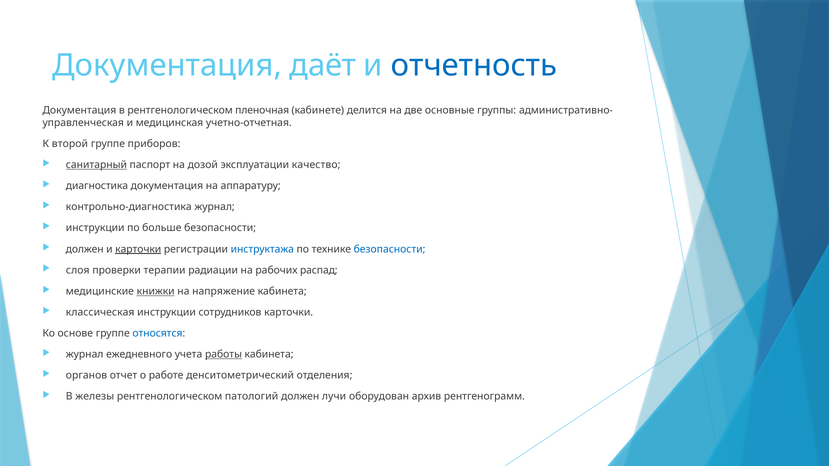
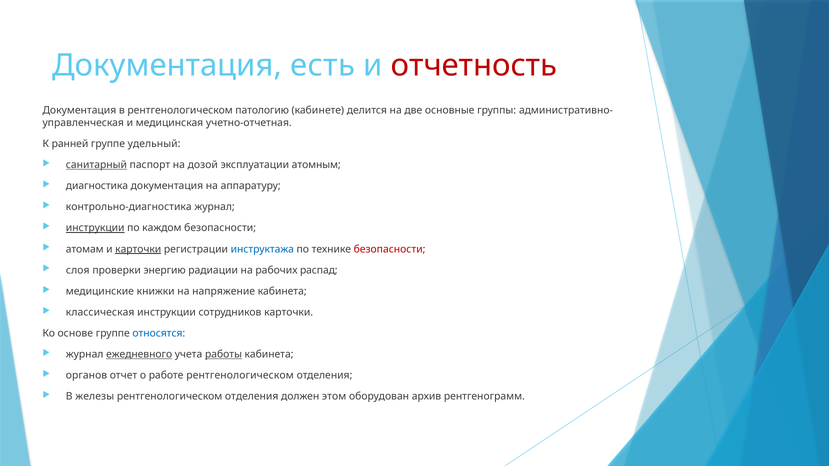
даёт: даёт -> есть
отчетность colour: blue -> red
пленочная: пленочная -> патологию
второй: второй -> ранней
приборов: приборов -> удельный
качество: качество -> атомным
инструкции at (95, 228) underline: none -> present
больше: больше -> каждом
должен at (85, 249): должен -> атомам
безопасности at (390, 249) colour: blue -> red
терапии: терапии -> энергию
книжки underline: present -> none
ежедневного underline: none -> present
работе денситометрический: денситометрический -> рентгенологическом
патологий at (252, 397): патологий -> отделения
лучи: лучи -> этом
